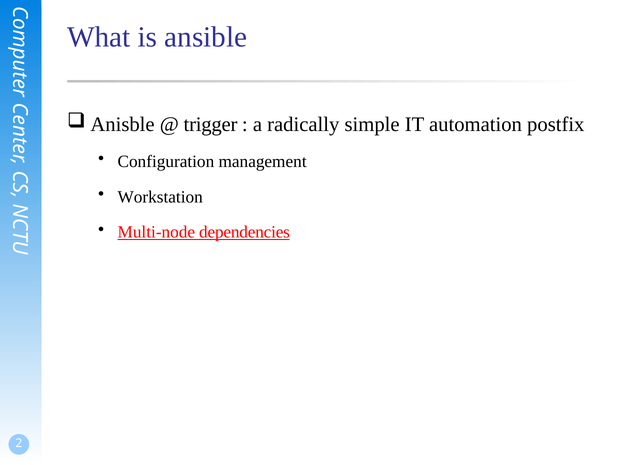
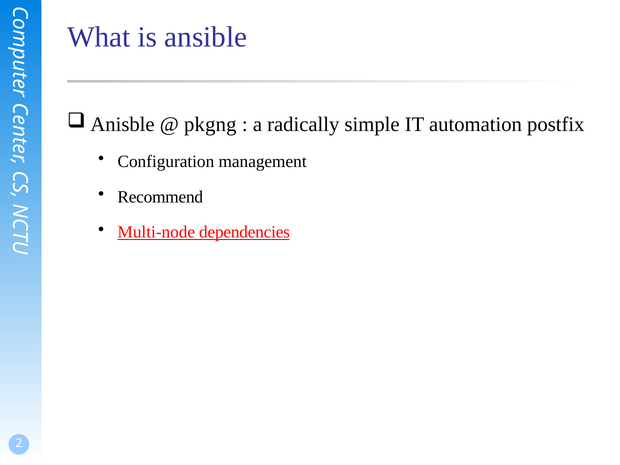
trigger: trigger -> pkgng
Workstation: Workstation -> Recommend
